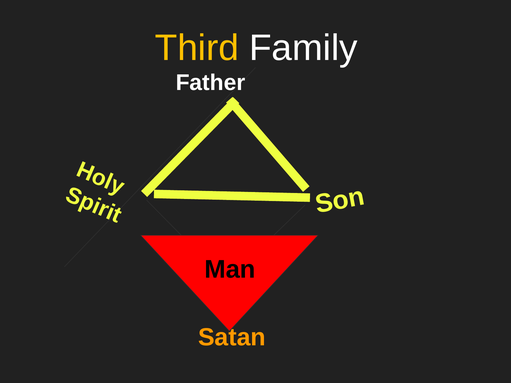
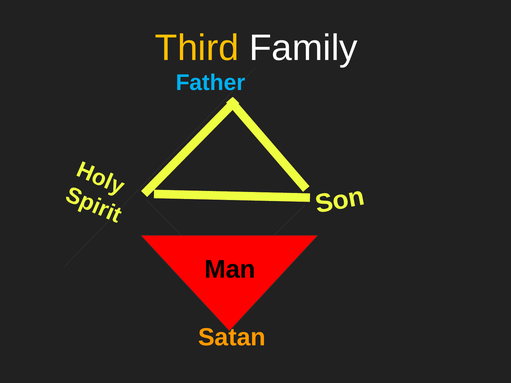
Father colour: white -> light blue
